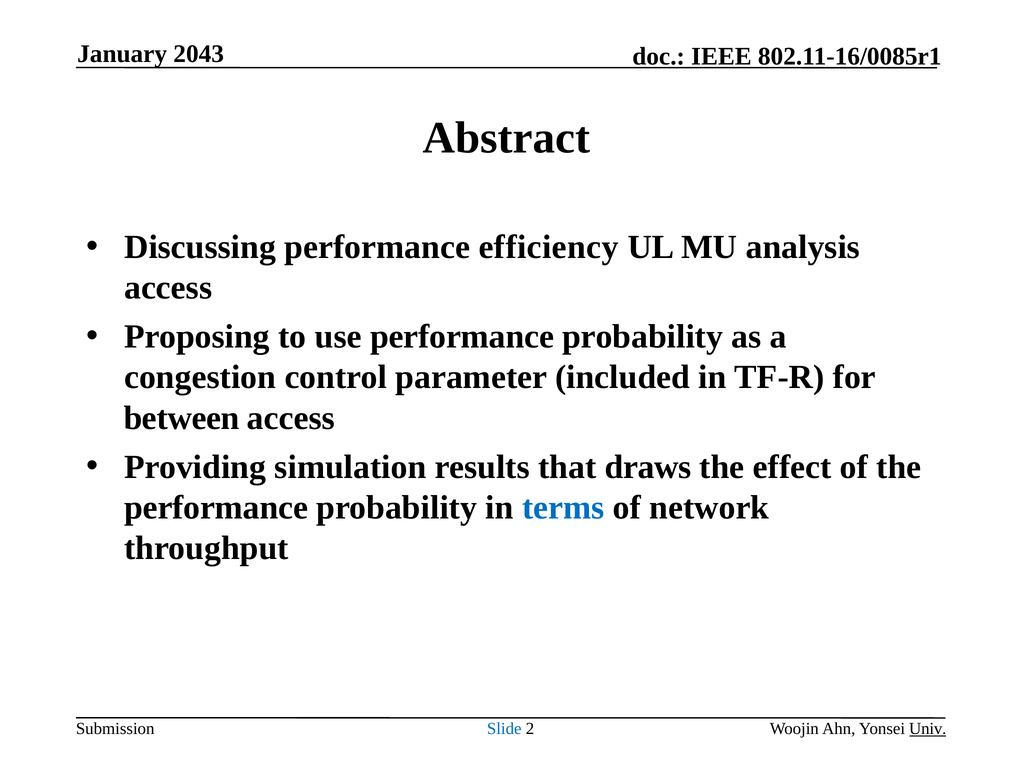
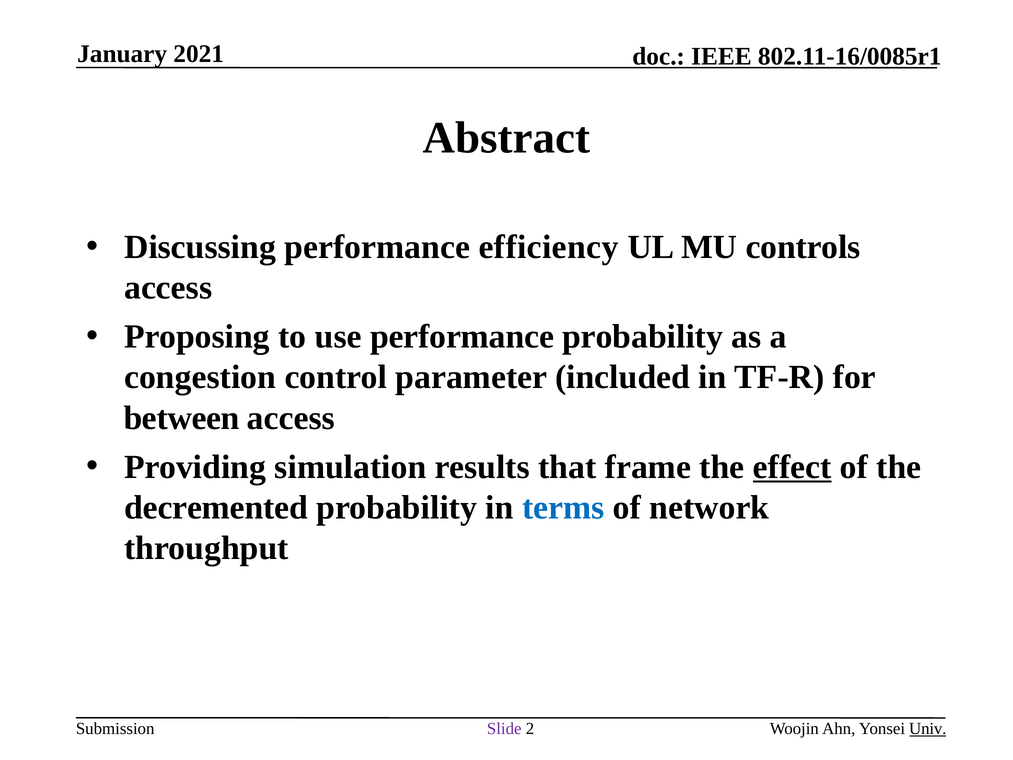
2043: 2043 -> 2021
analysis: analysis -> controls
draws: draws -> frame
effect underline: none -> present
performance at (216, 507): performance -> decremented
Slide colour: blue -> purple
